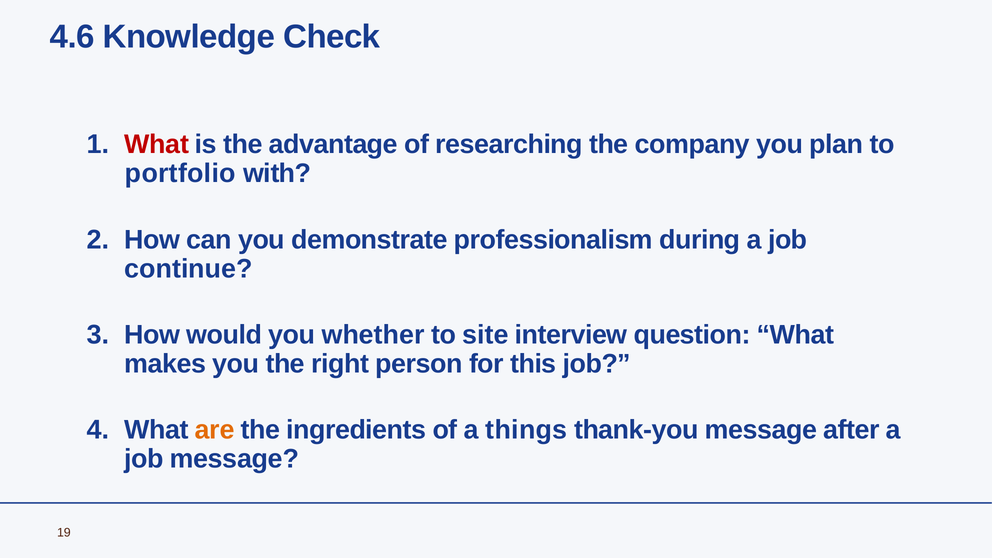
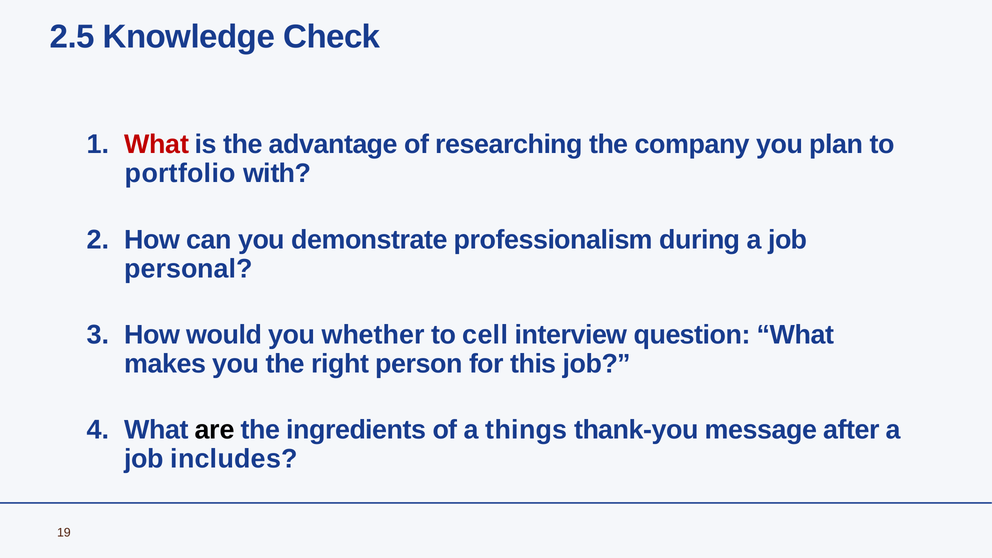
4.6: 4.6 -> 2.5
continue: continue -> personal
site: site -> cell
are colour: orange -> black
job message: message -> includes
